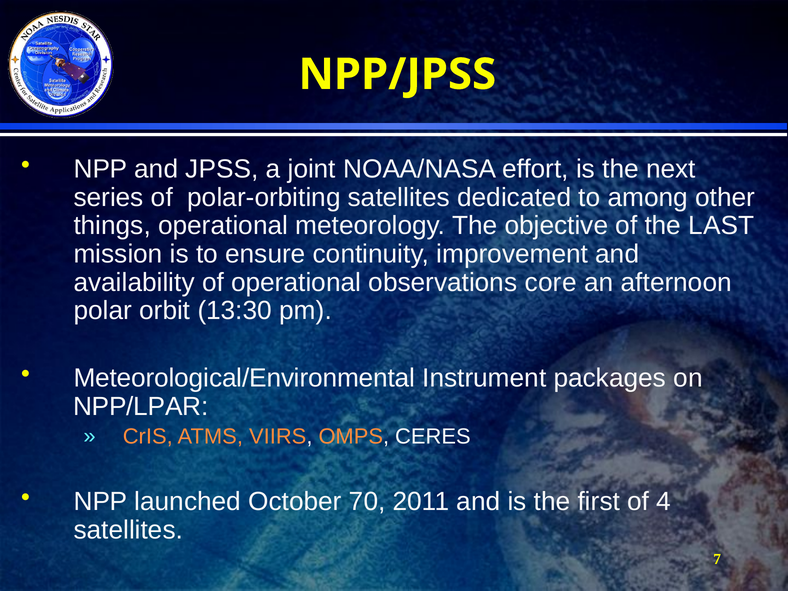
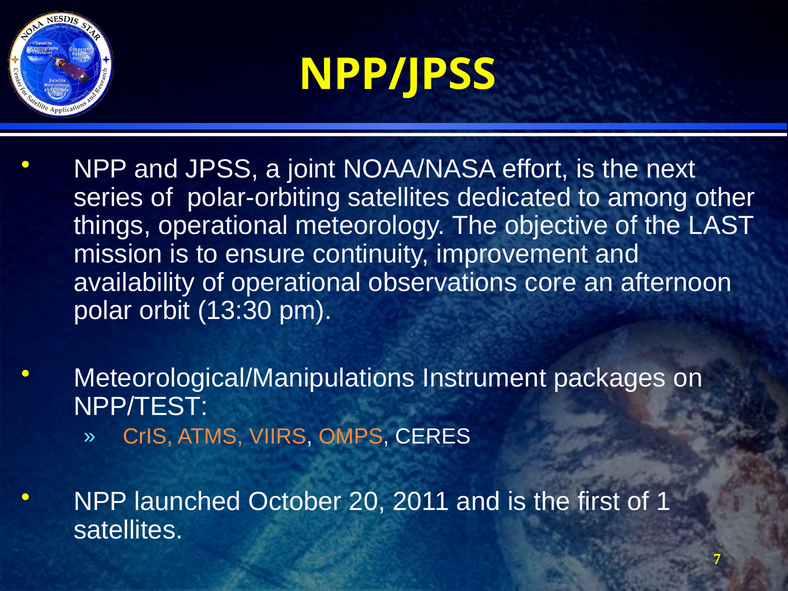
Meteorological/Environmental: Meteorological/Environmental -> Meteorological/Manipulations
NPP/LPAR: NPP/LPAR -> NPP/TEST
70: 70 -> 20
4: 4 -> 1
